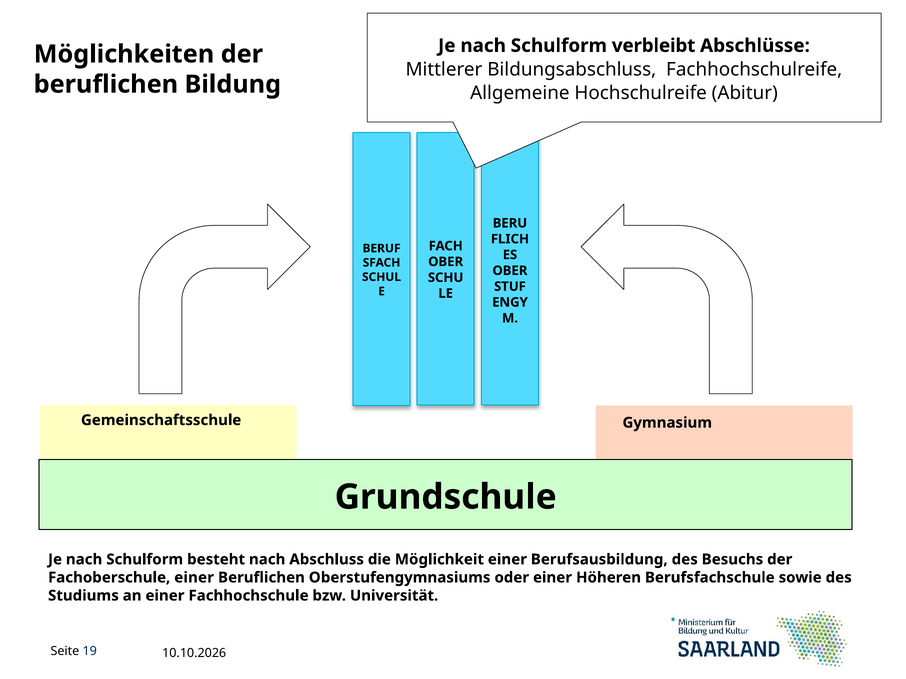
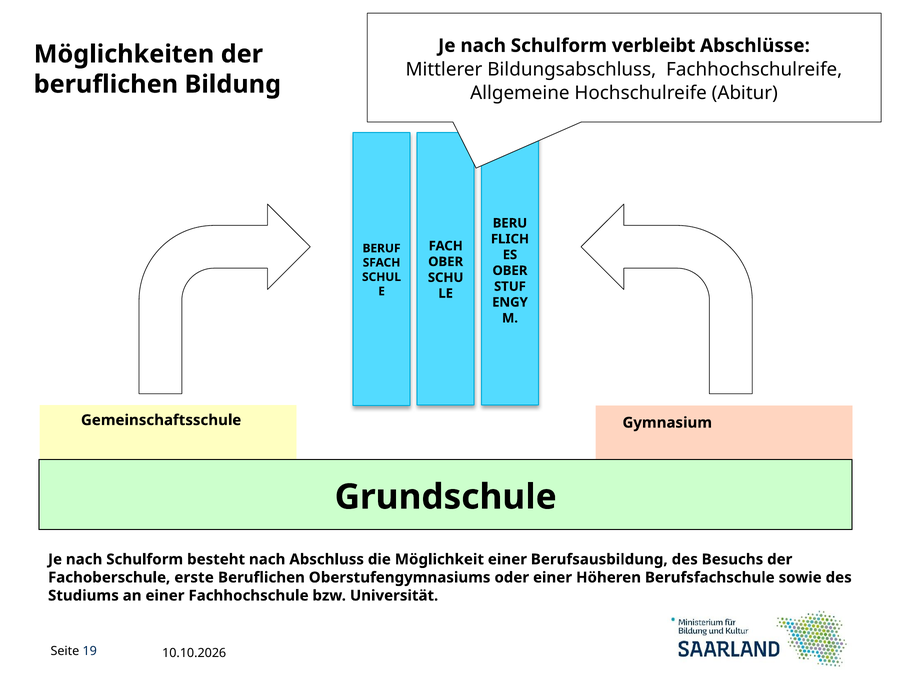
Fachoberschule einer: einer -> erste
